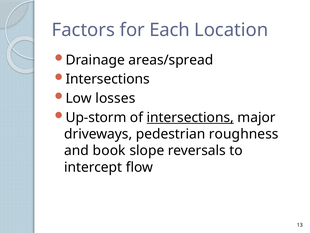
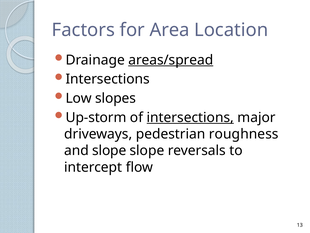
Each: Each -> Area
areas/spread underline: none -> present
losses: losses -> slopes
and book: book -> slope
